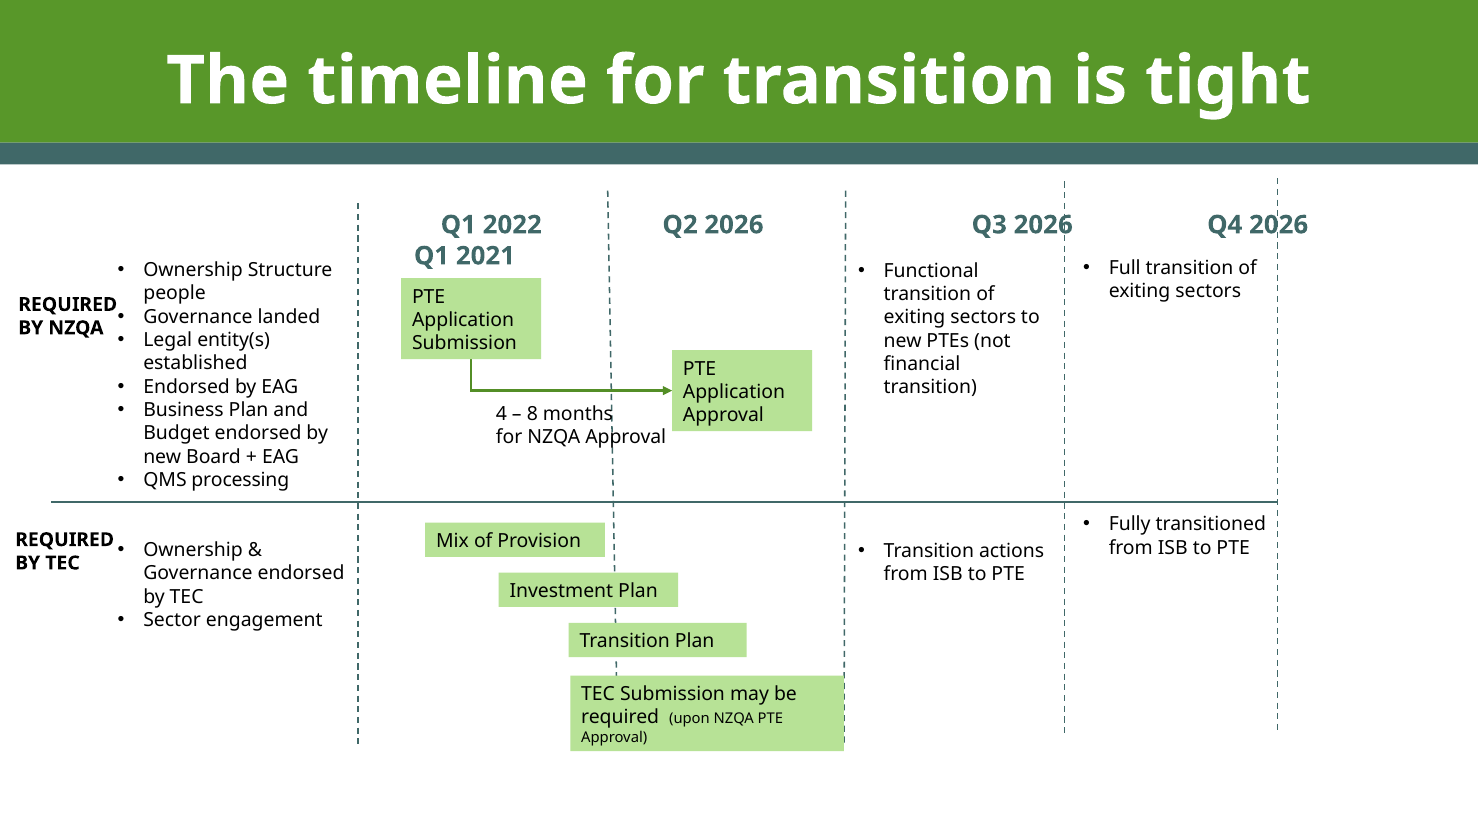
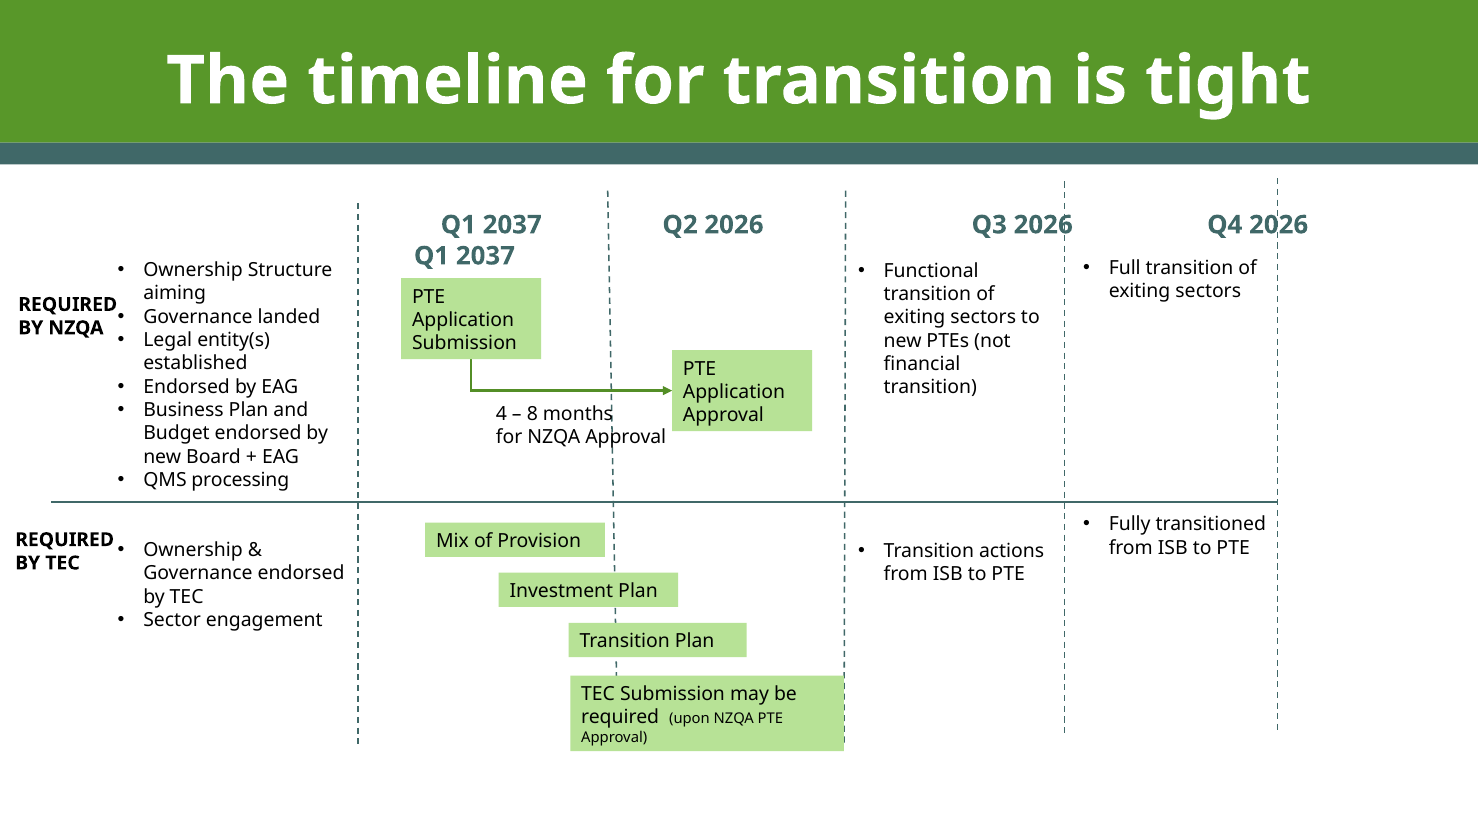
2022 at (512, 225): 2022 -> 2037
2021 at (485, 256): 2021 -> 2037
people: people -> aiming
